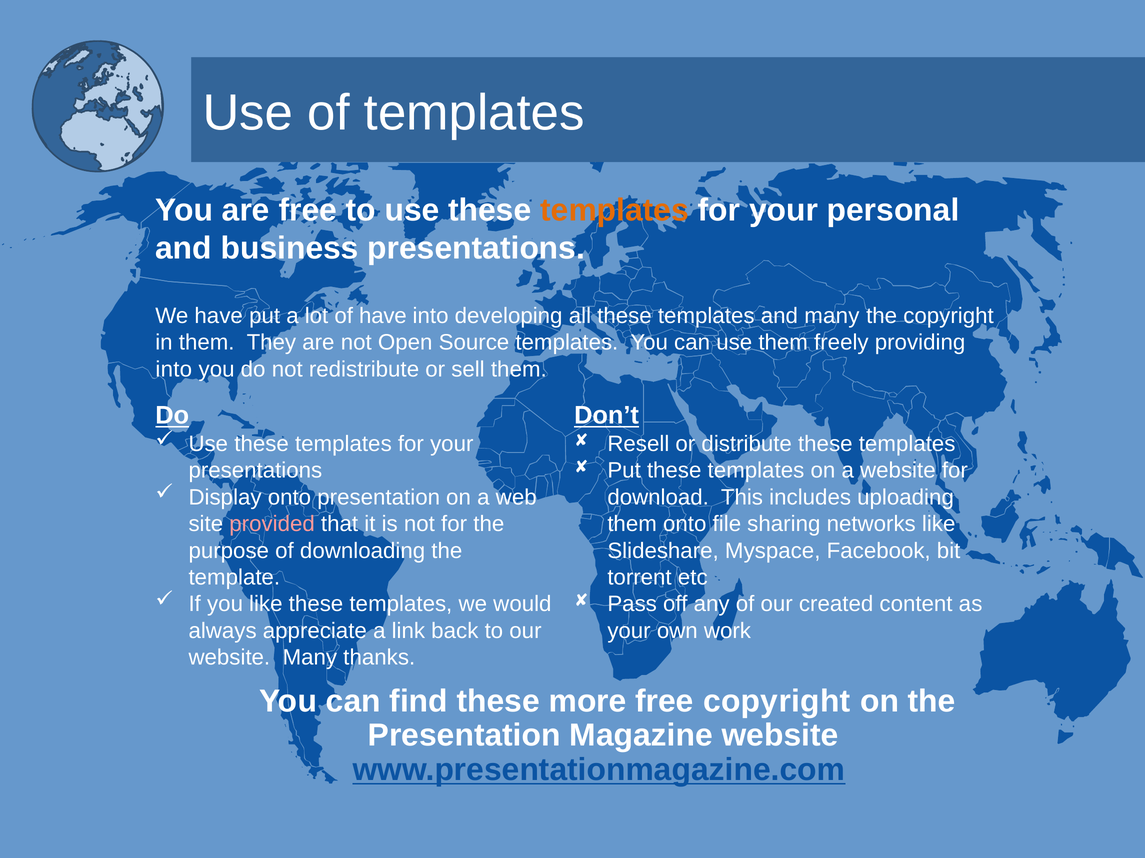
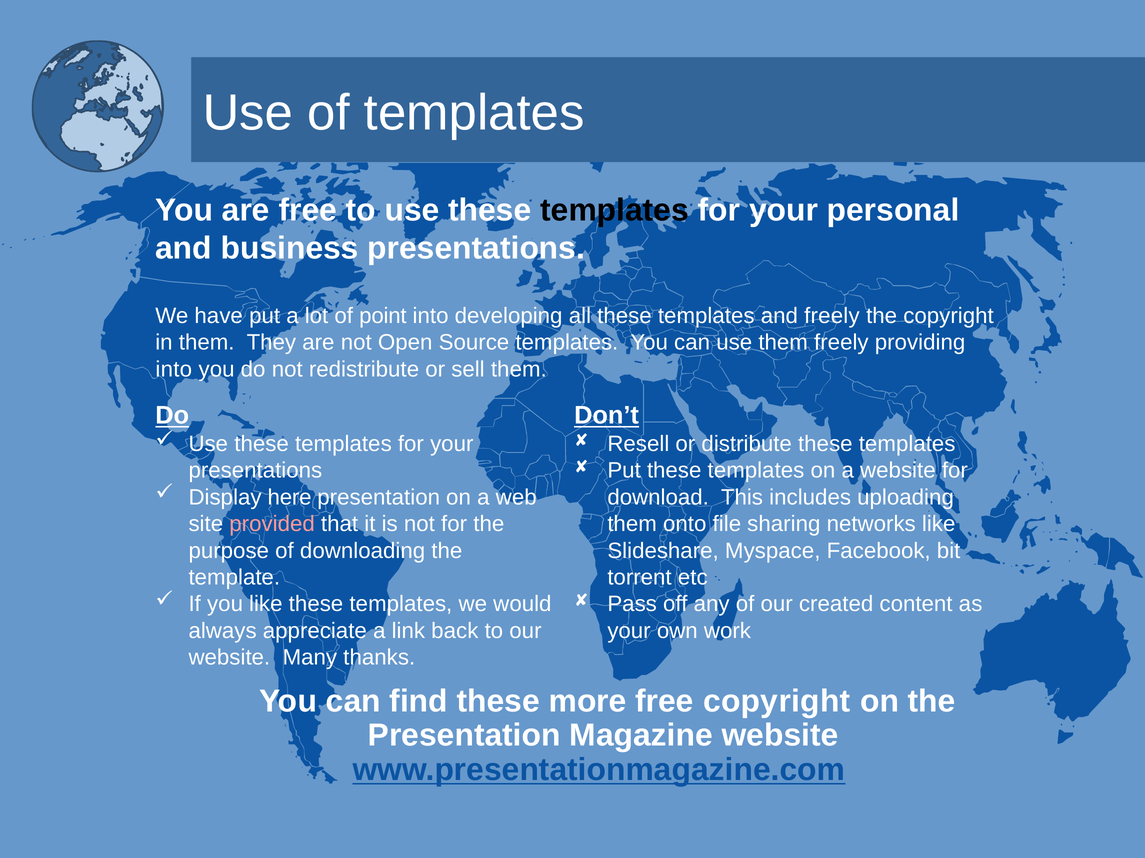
templates at (615, 210) colour: orange -> black
of have: have -> point
and many: many -> freely
Display onto: onto -> here
